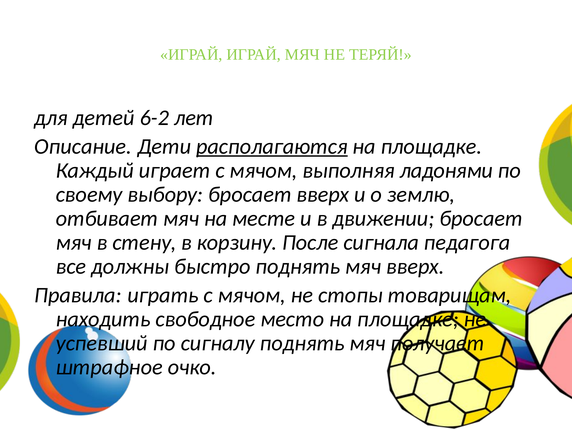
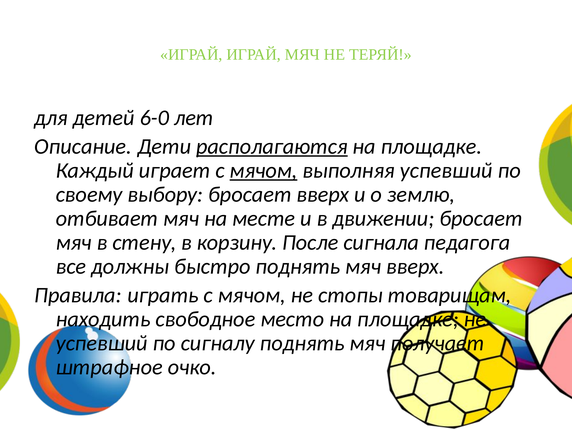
6-2: 6-2 -> 6-0
мячом at (264, 170) underline: none -> present
выполняя ладонями: ладонями -> успевший
